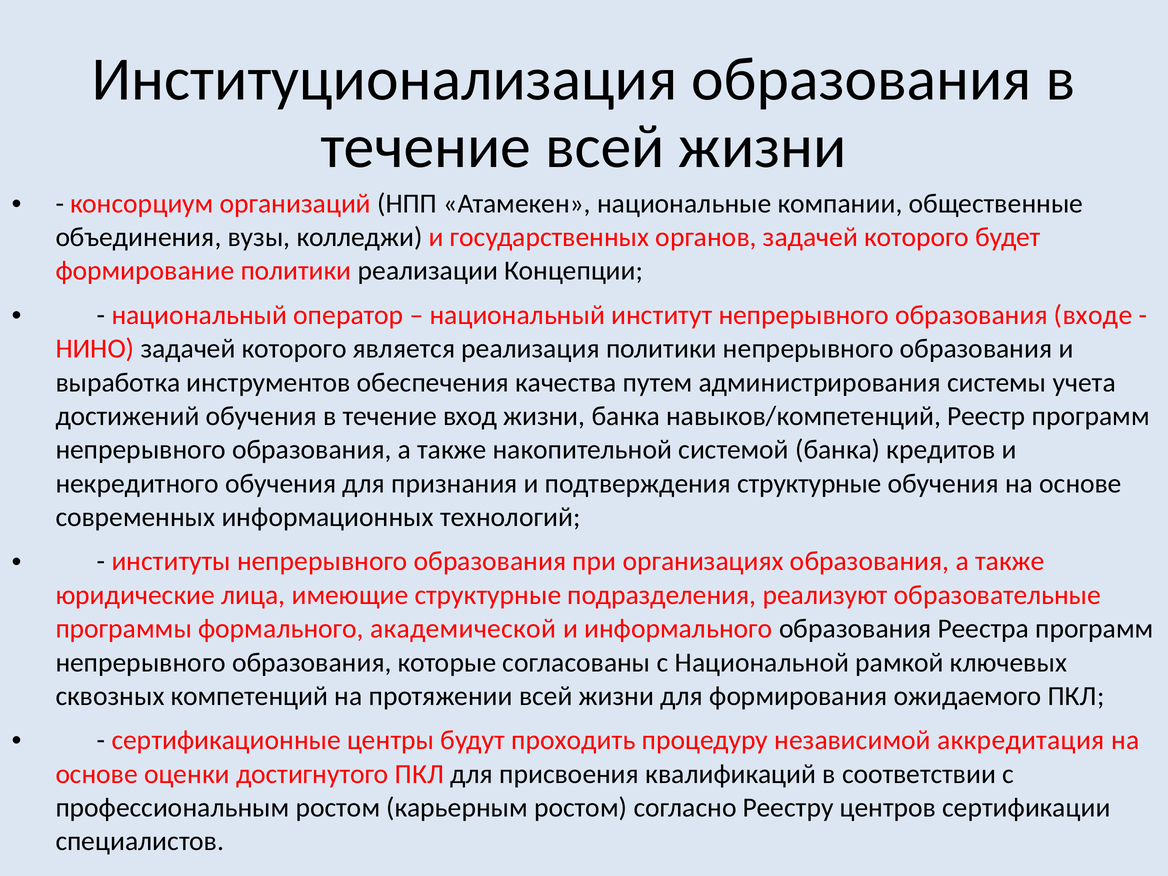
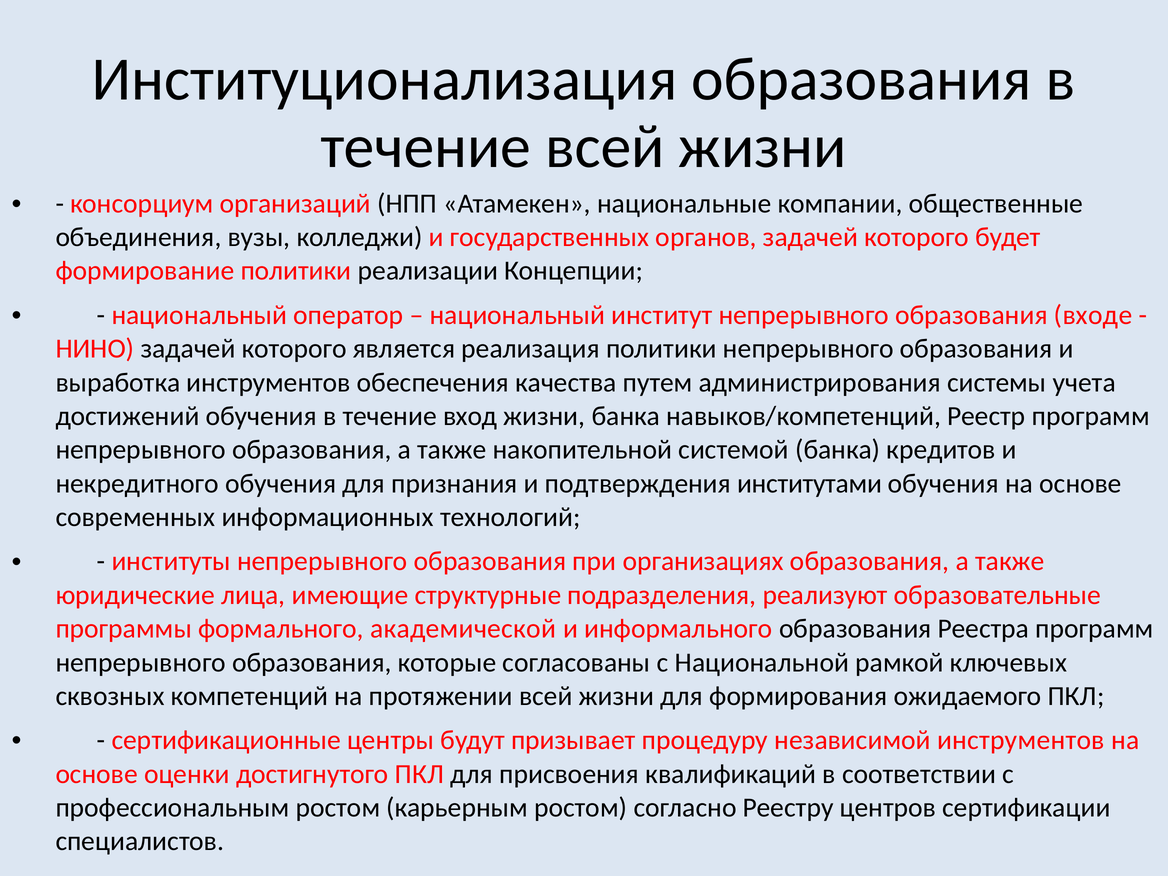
подтверждения структурные: структурные -> институтами
проходить: проходить -> призывает
независимой аккредитация: аккредитация -> инструментов
